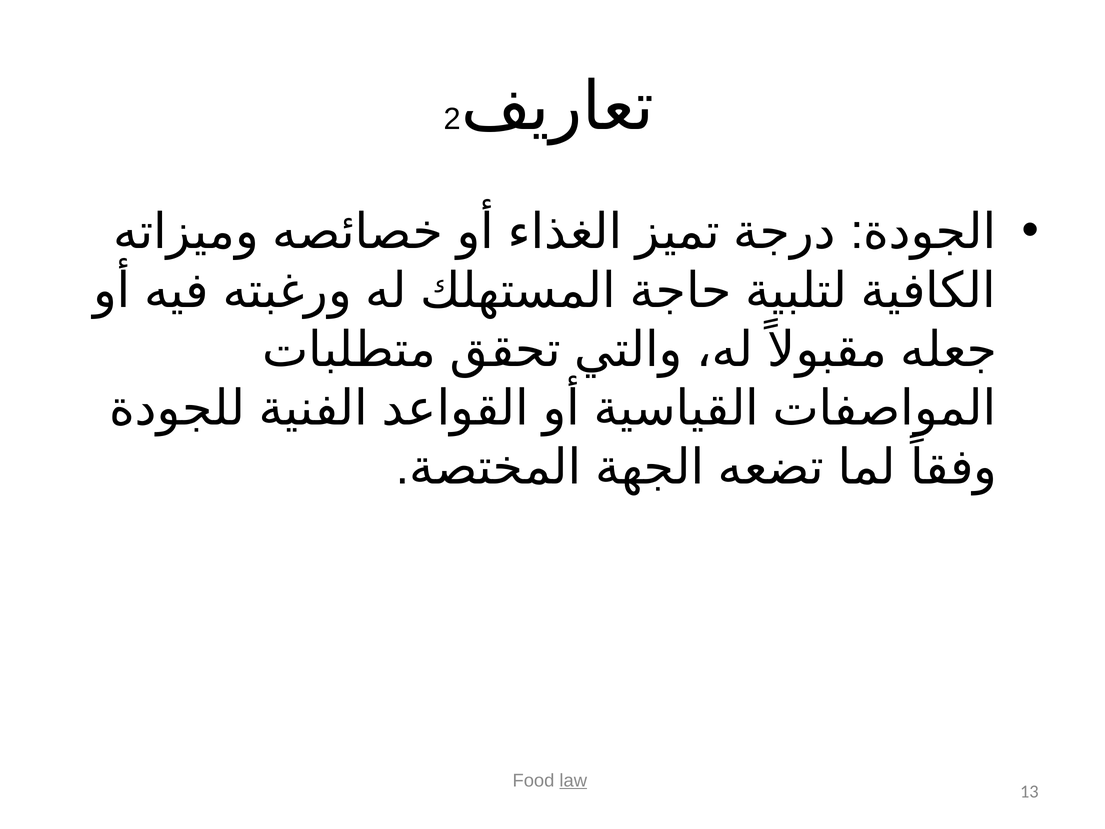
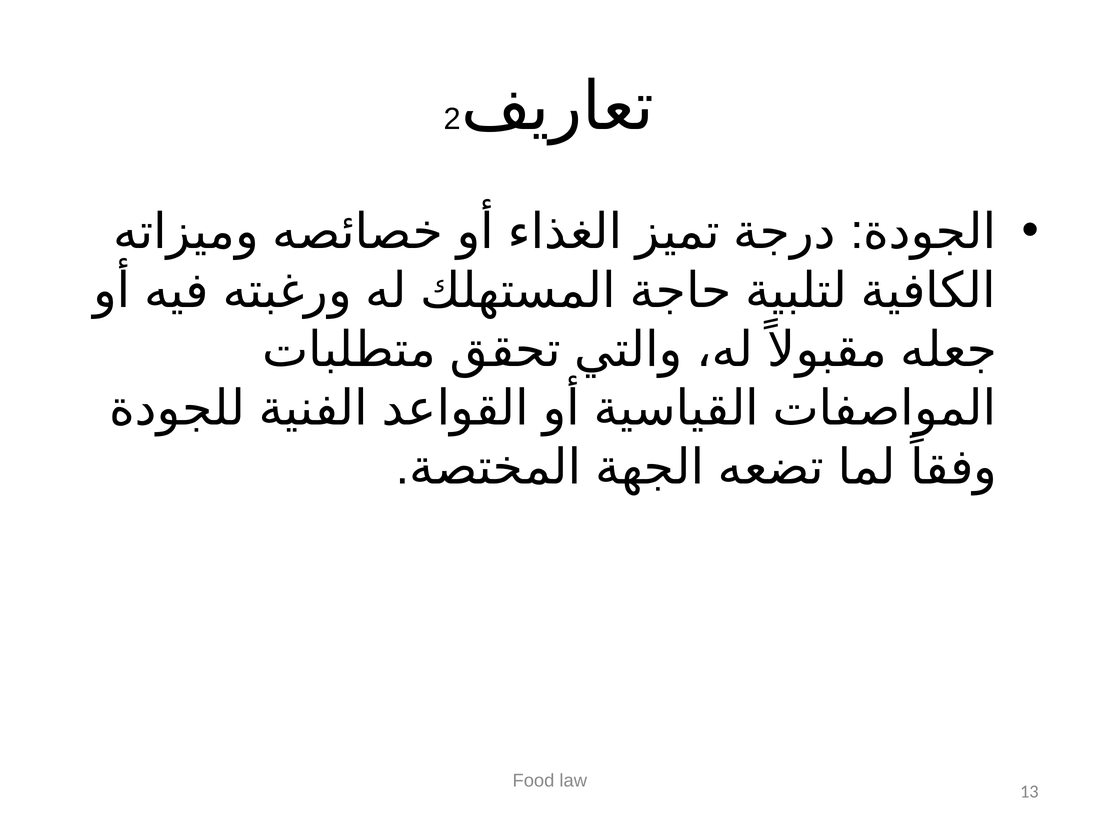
law underline: present -> none
